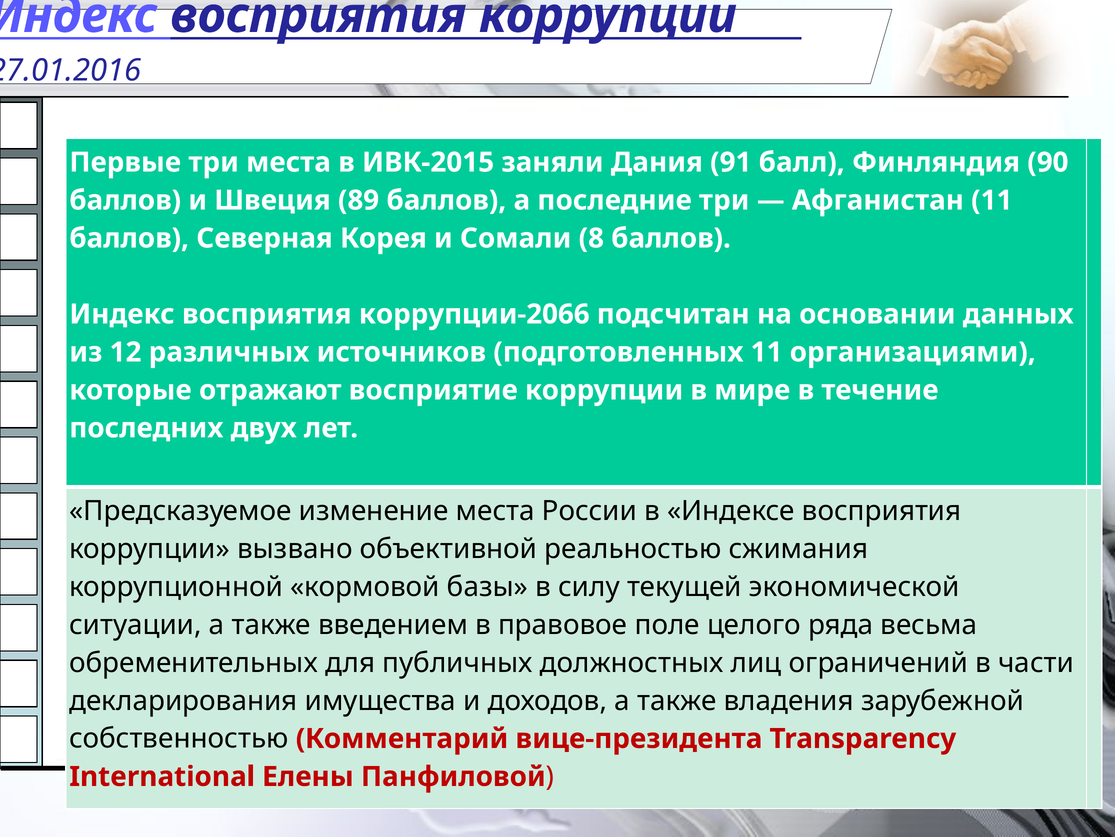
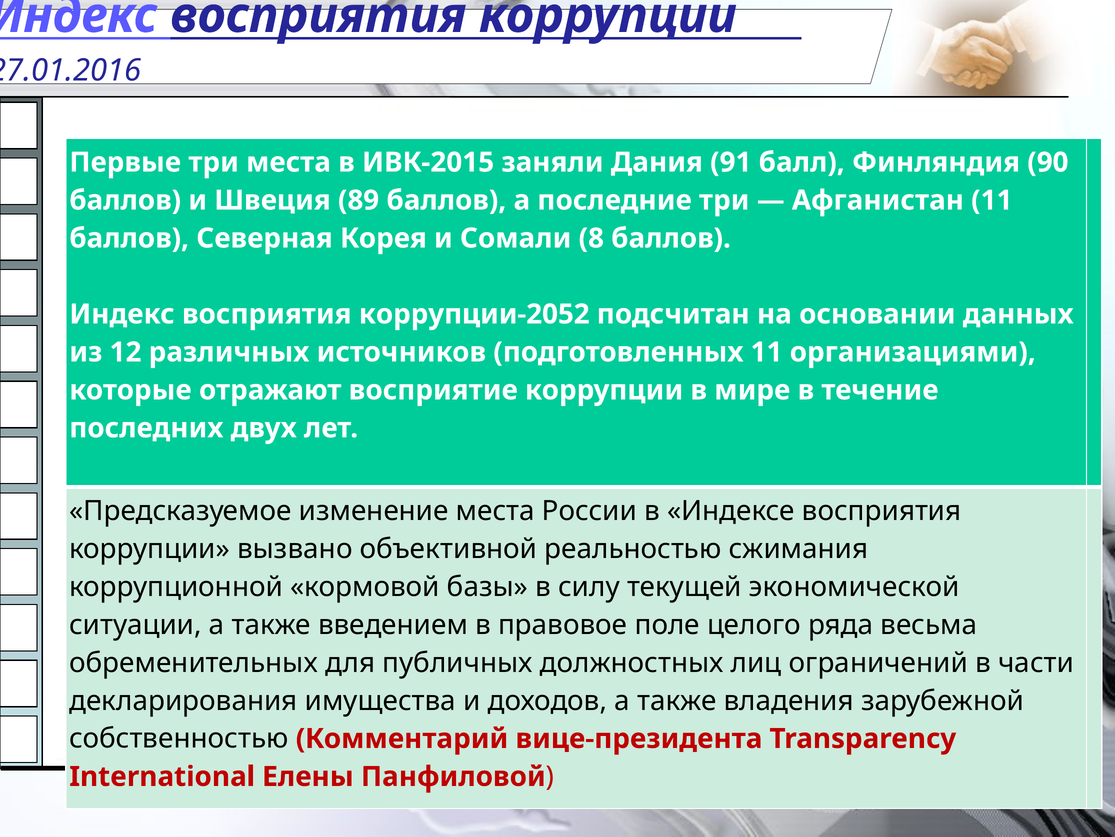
коррупции-2066: коррупции-2066 -> коррупции-2052
